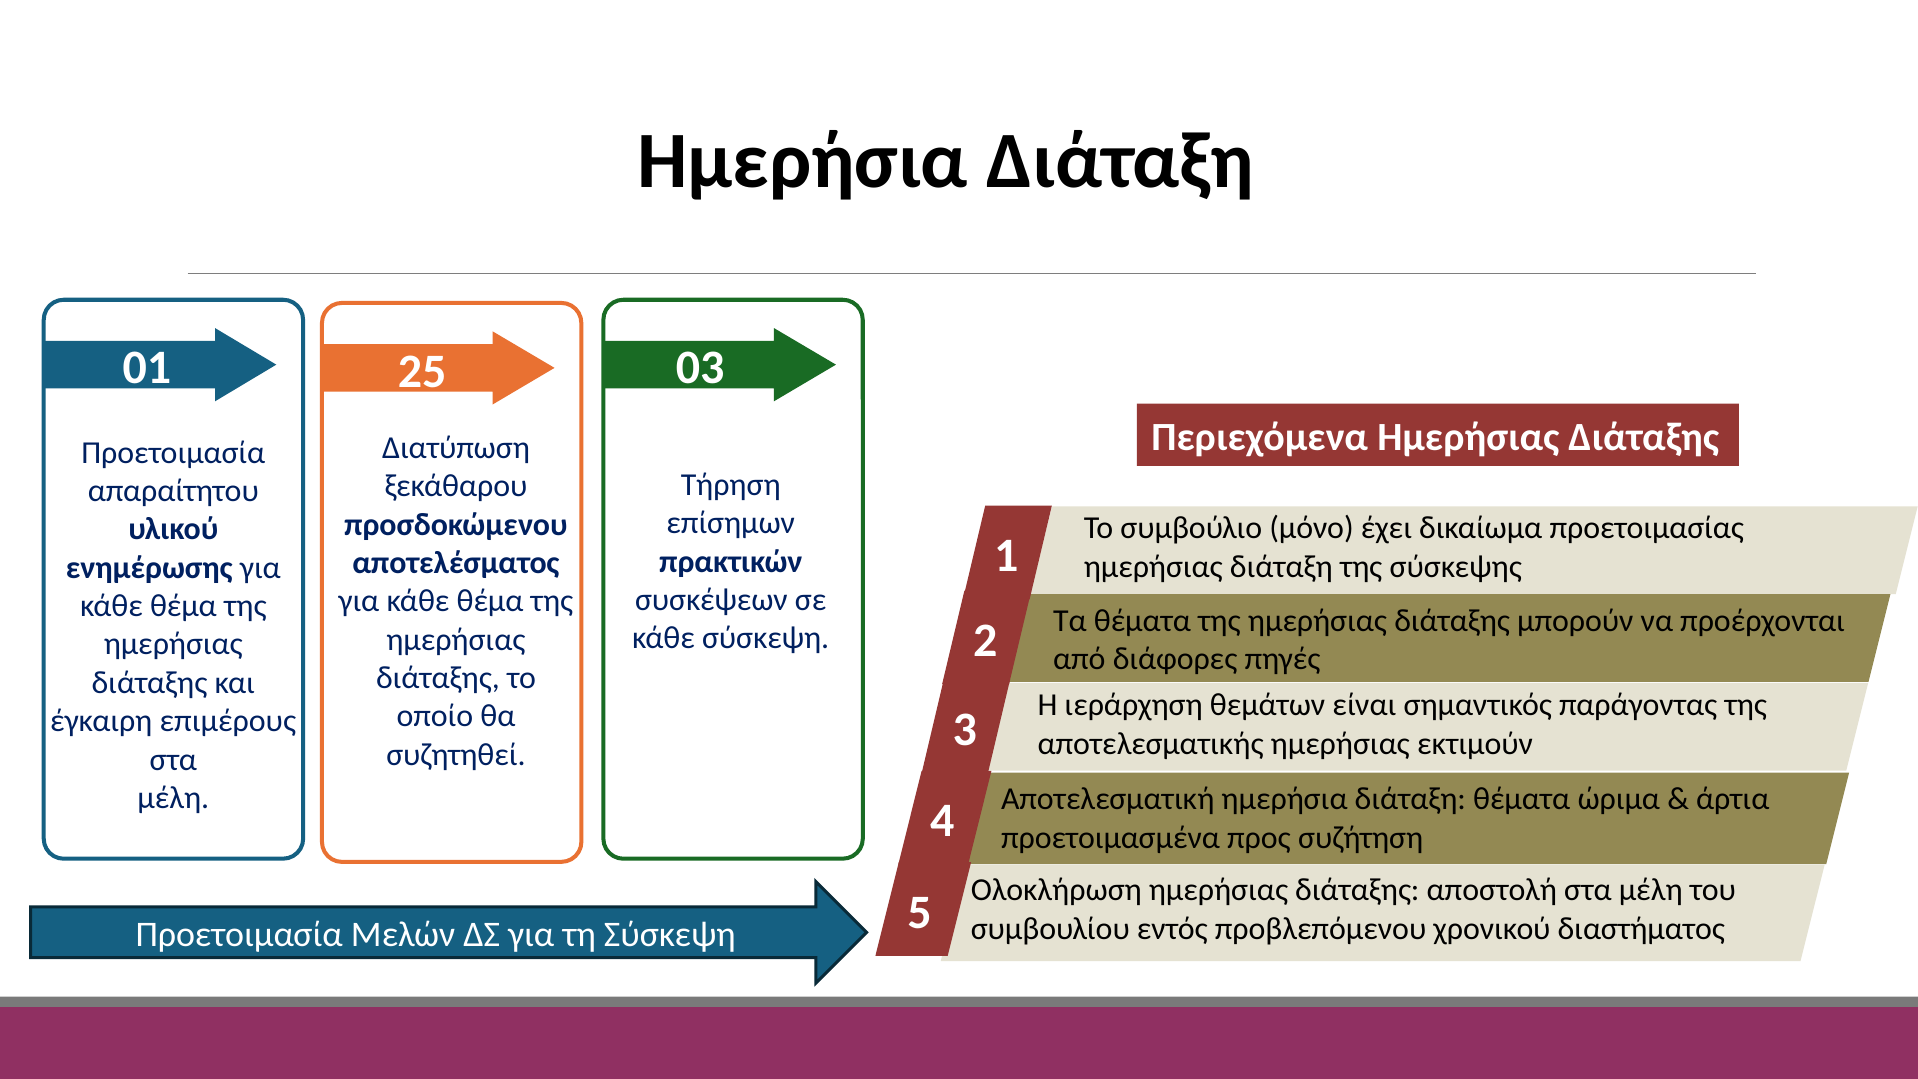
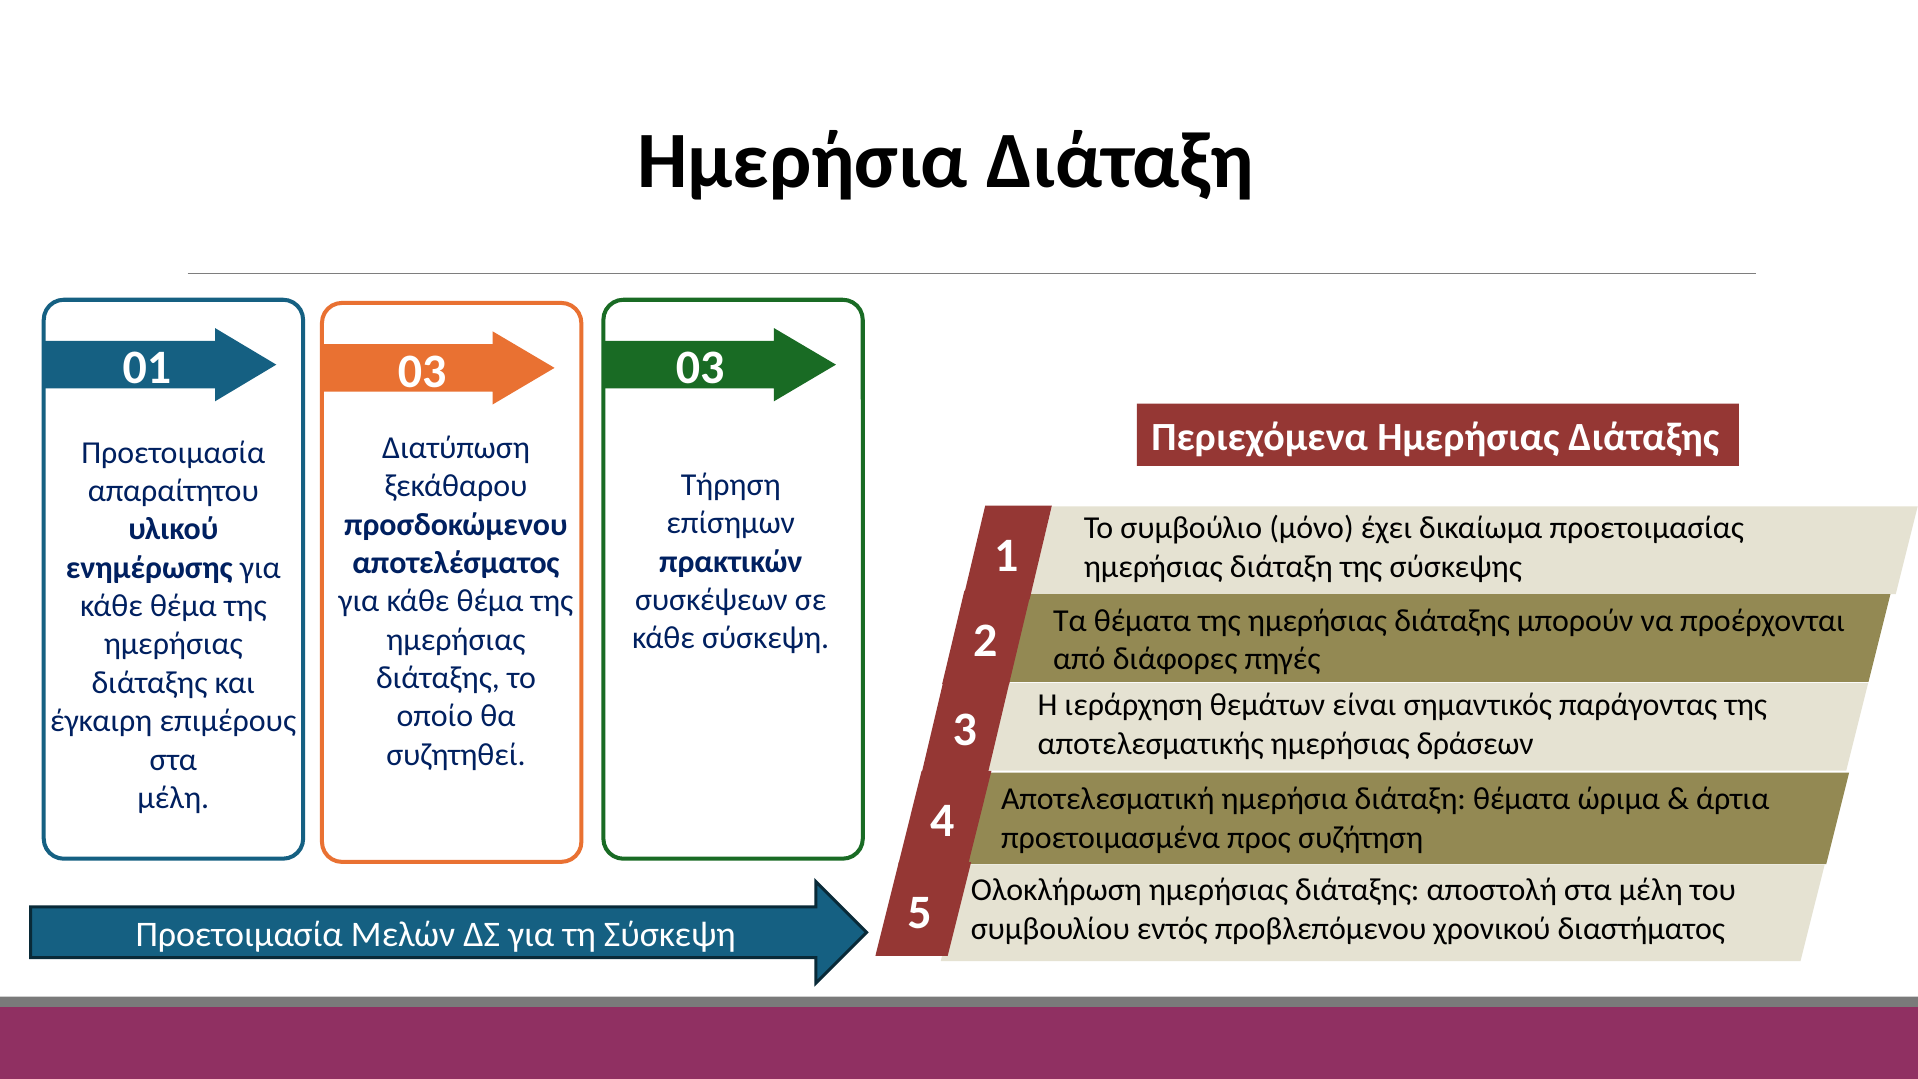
01 25: 25 -> 03
εκτιμούν: εκτιμούν -> δράσεων
